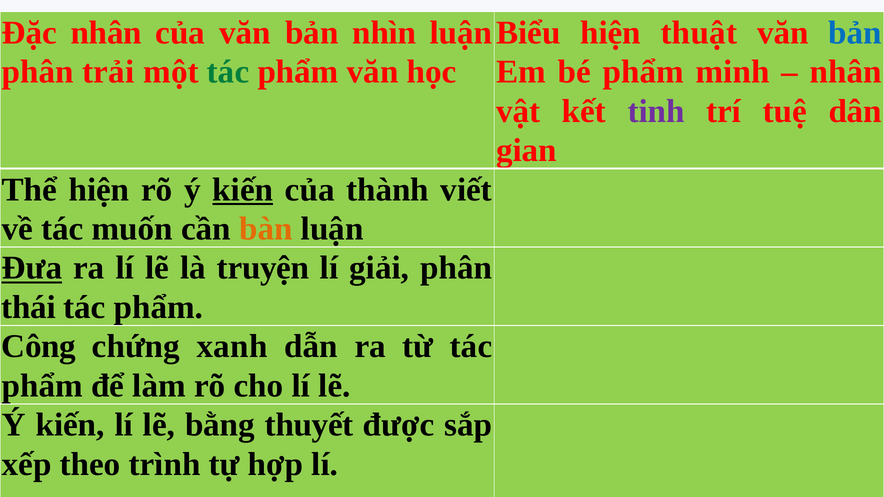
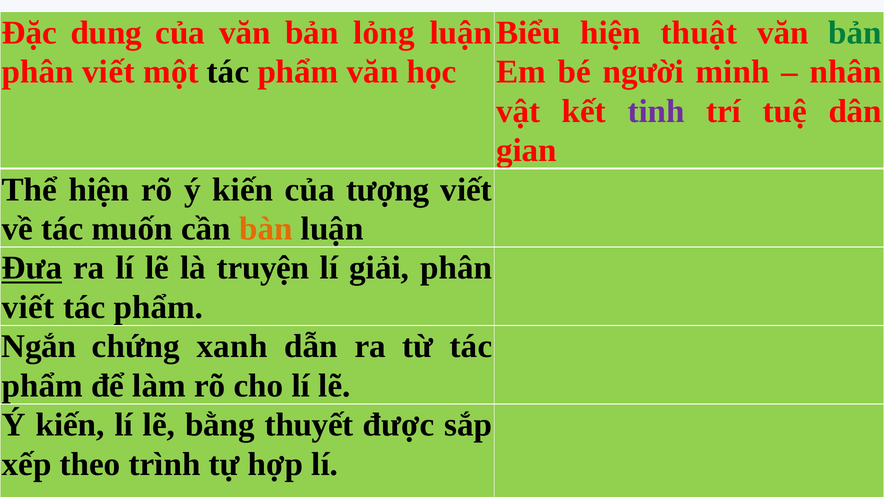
Đặc nhân: nhân -> dung
nhìn: nhìn -> lỏng
bản at (855, 33) colour: blue -> green
trải at (108, 72): trải -> viết
tác at (228, 72) colour: green -> black
bé phẩm: phẩm -> người
kiến at (243, 190) underline: present -> none
thành: thành -> tượng
thái at (29, 307): thái -> viết
Công: Công -> Ngắn
